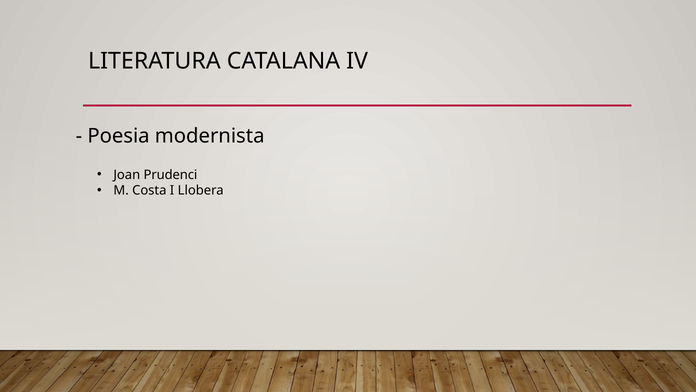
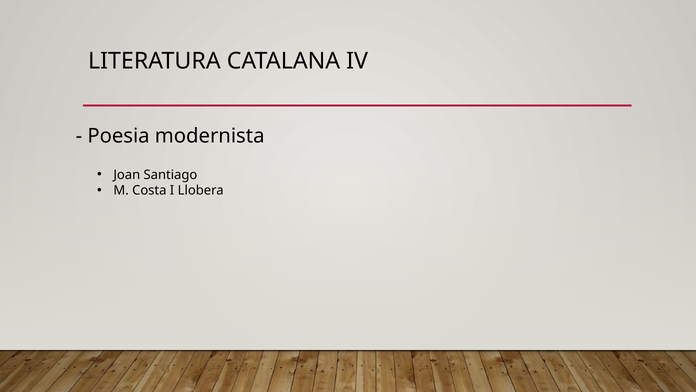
Prudenci: Prudenci -> Santiago
